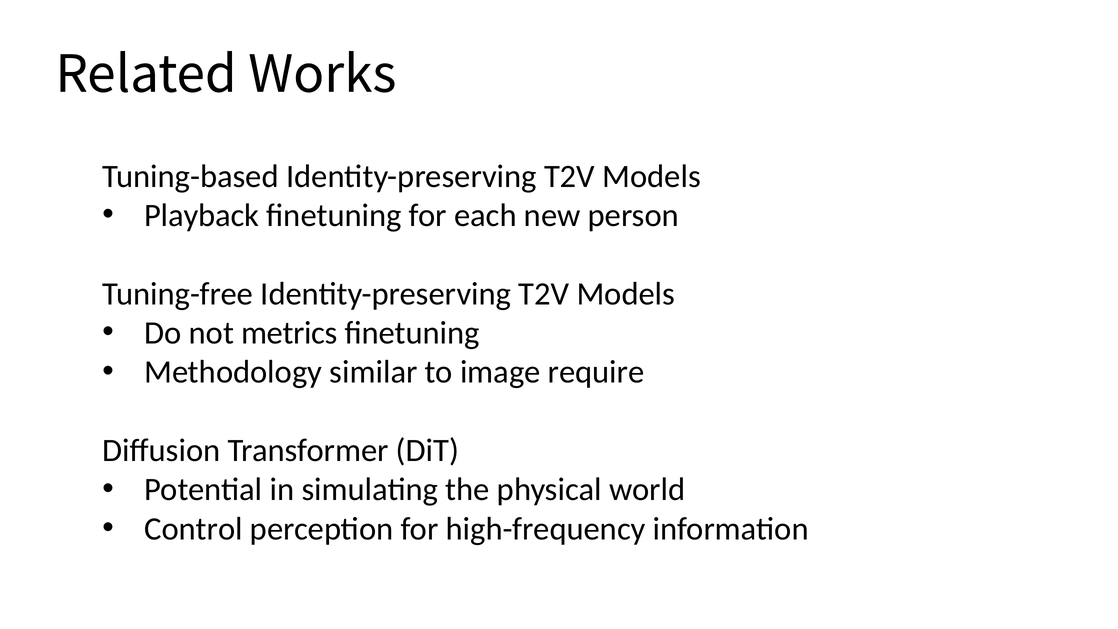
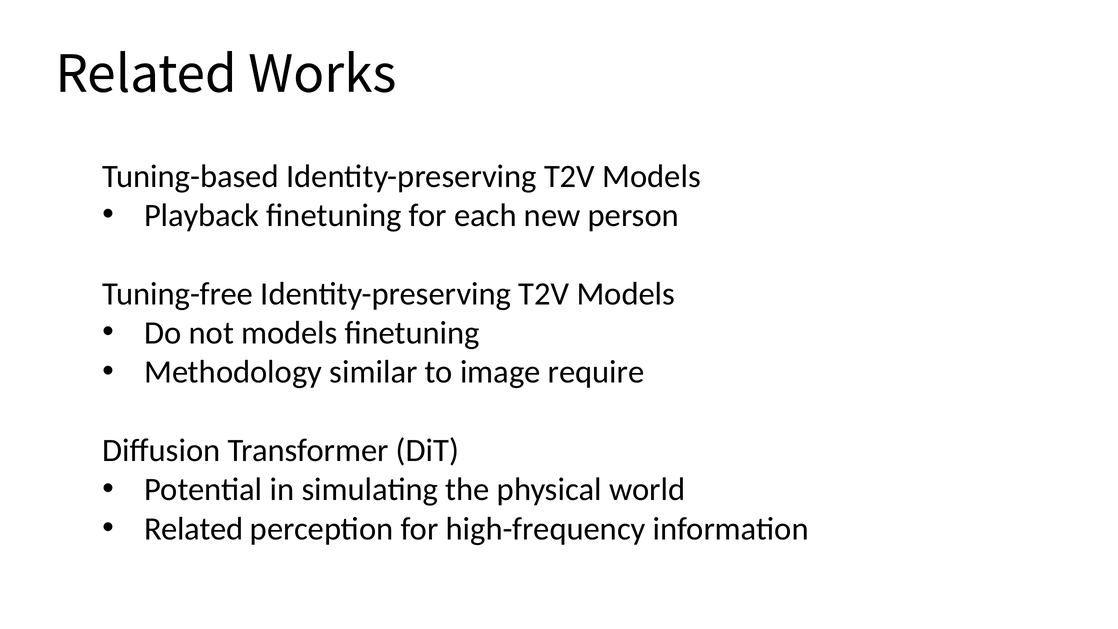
not metrics: metrics -> models
Control at (193, 529): Control -> Related
